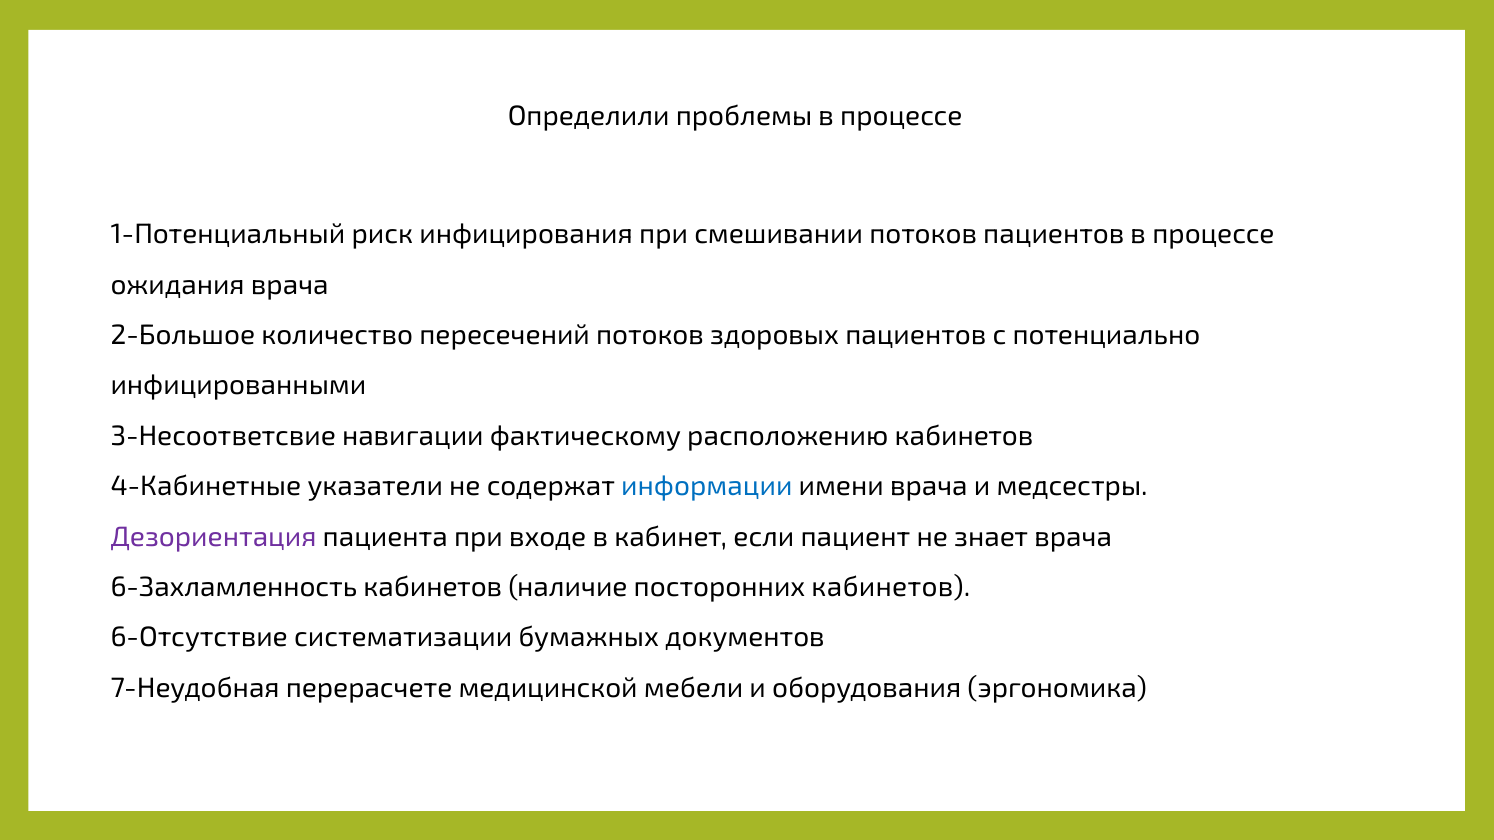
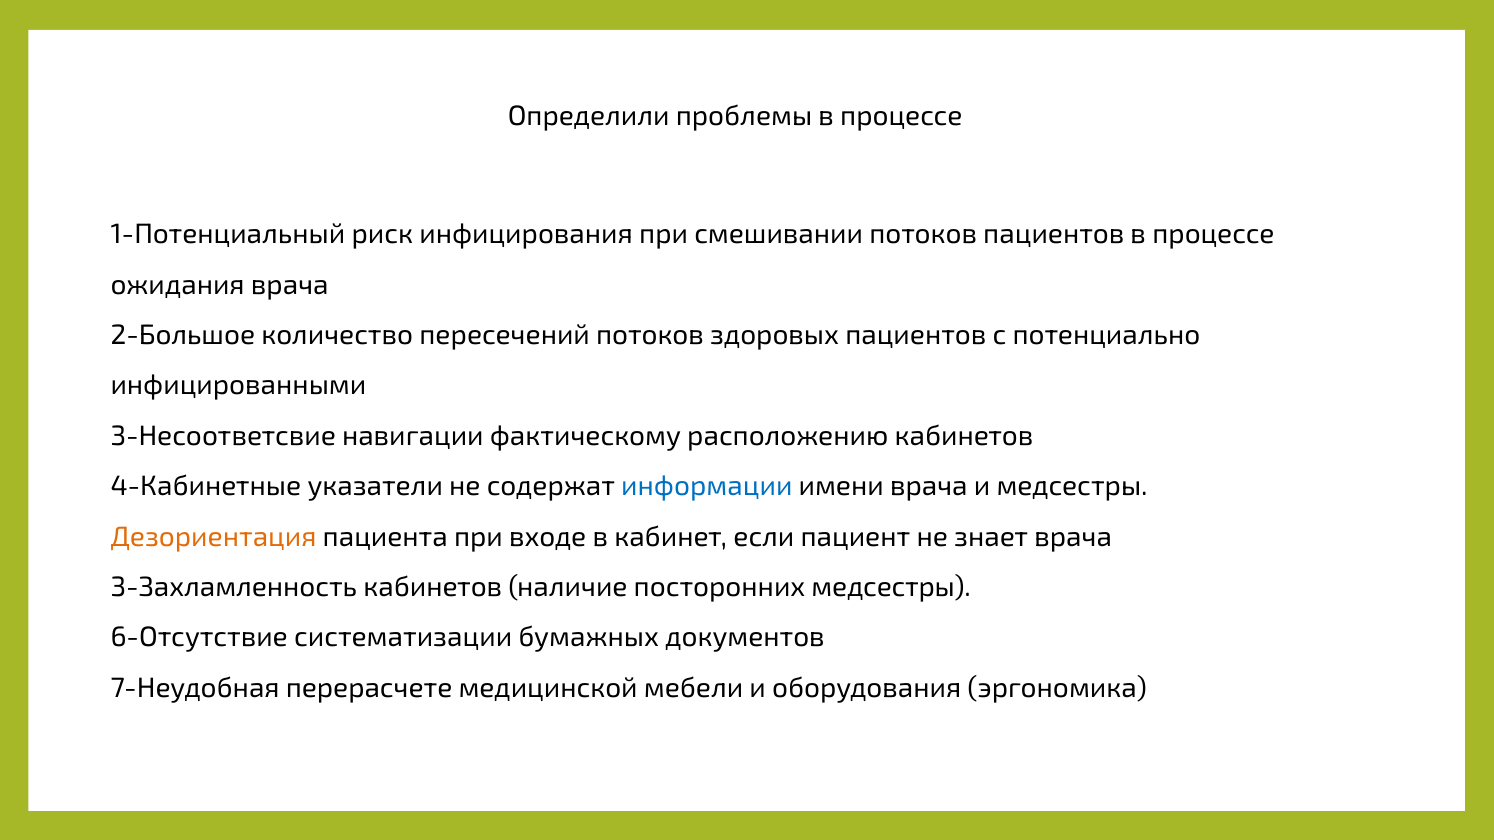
Дезориентация colour: purple -> orange
6-Захламленность: 6-Захламленность -> 3-Захламленность
посторонних кабинетов: кабинетов -> медсестры
